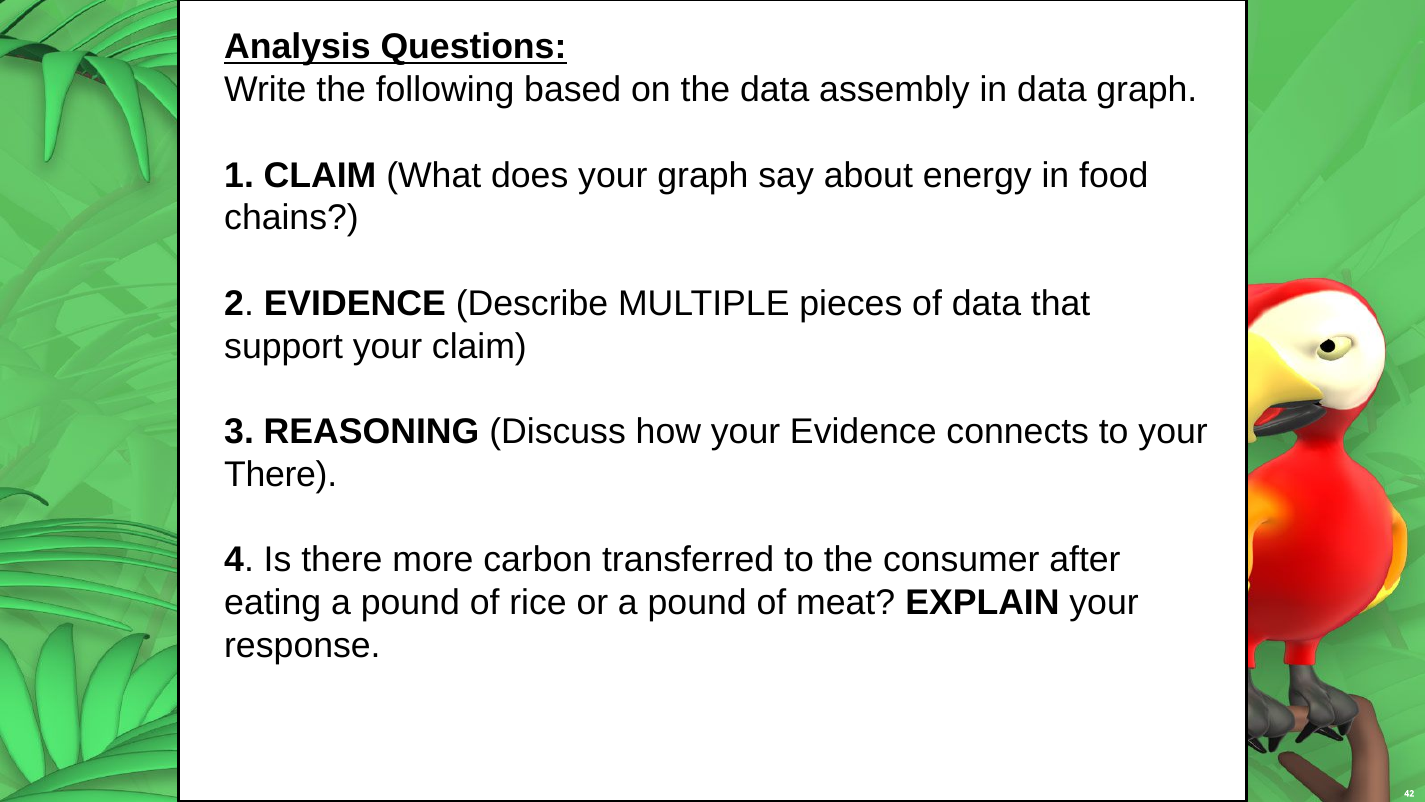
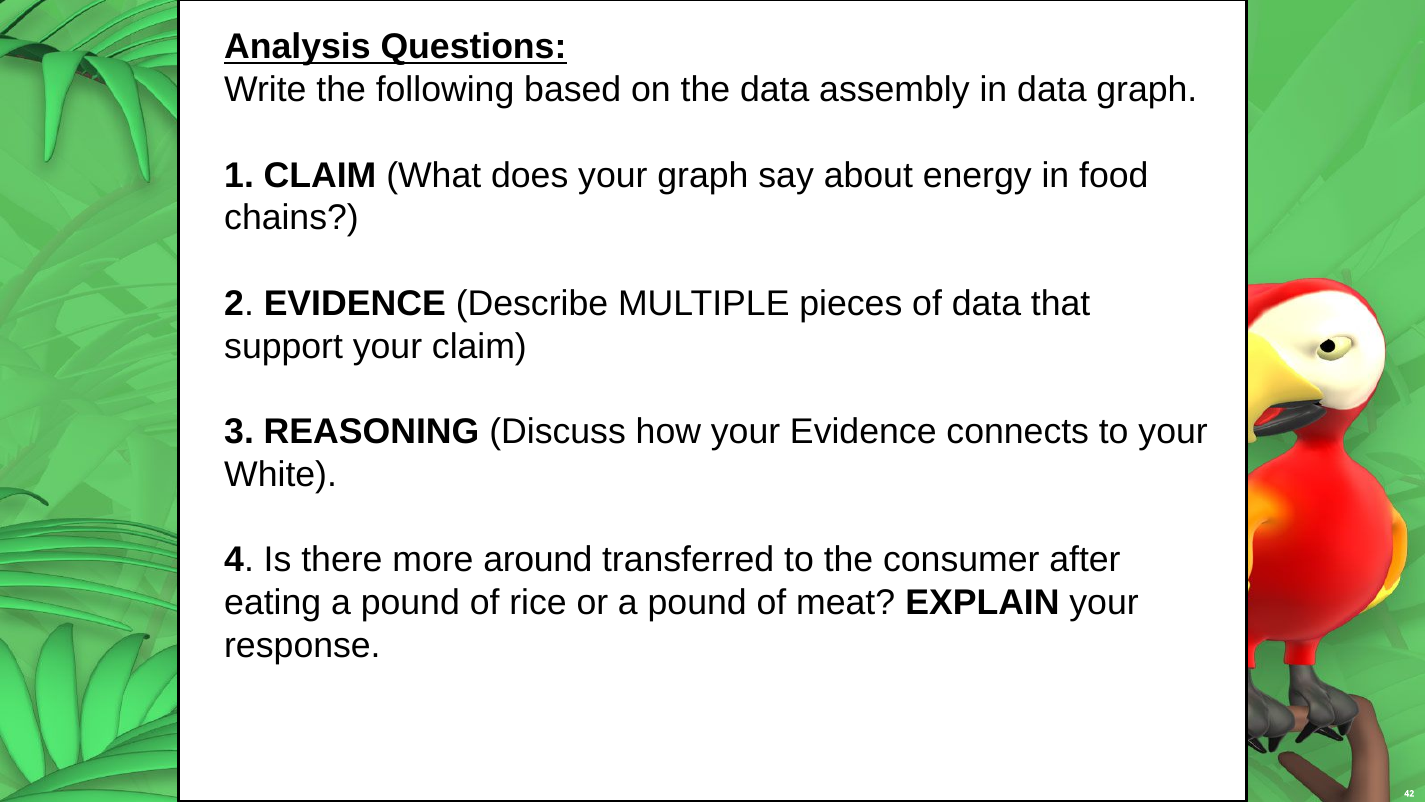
There at (281, 474): There -> White
carbon: carbon -> around
